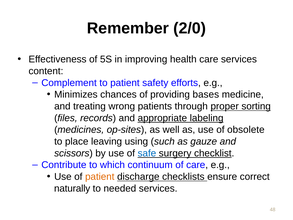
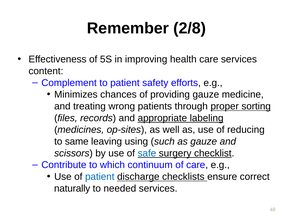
2/0: 2/0 -> 2/8
providing bases: bases -> gauze
obsolete: obsolete -> reducing
place: place -> same
patient at (100, 176) colour: orange -> blue
